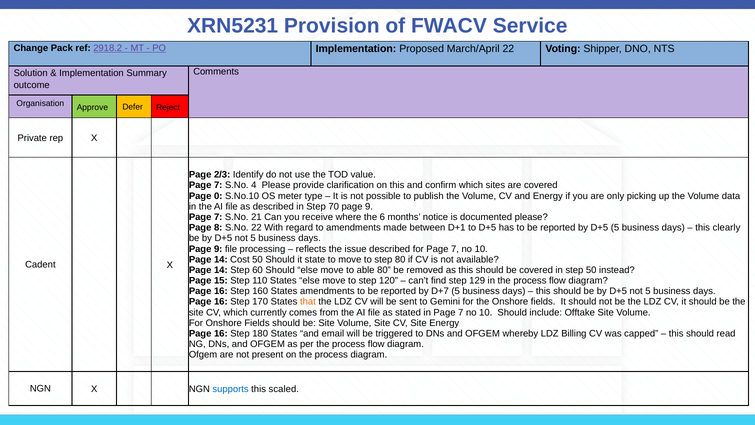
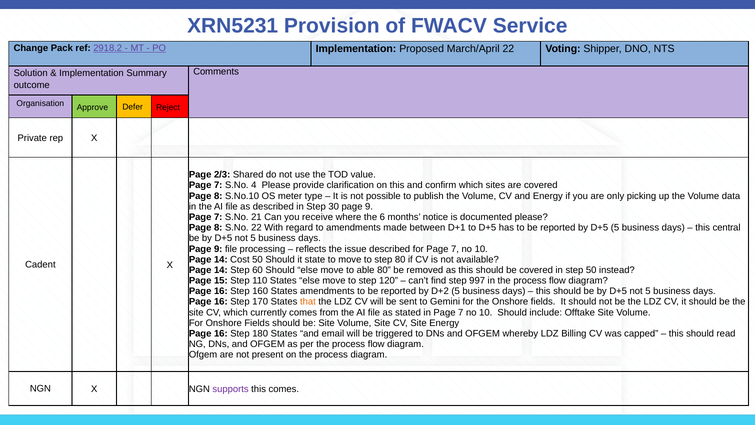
Identify: Identify -> Shared
0 at (218, 196): 0 -> 8
70: 70 -> 30
clearly: clearly -> central
129: 129 -> 997
D+7: D+7 -> D+2
supports colour: blue -> purple
this scaled: scaled -> comes
